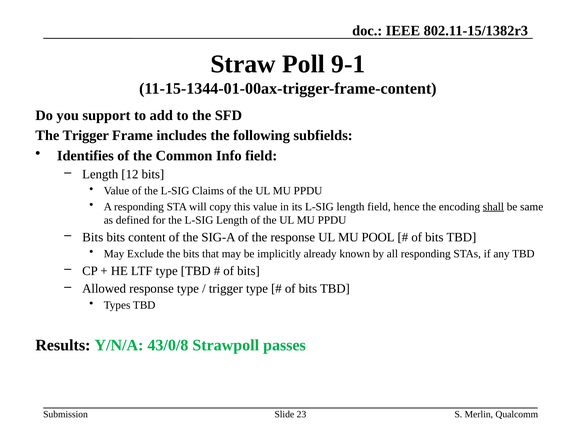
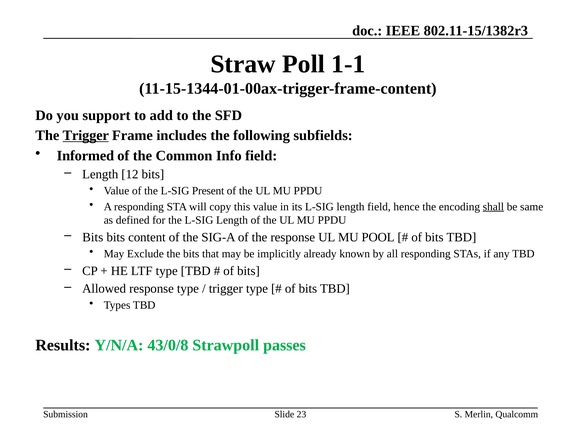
9-1: 9-1 -> 1-1
Trigger at (86, 136) underline: none -> present
Identifies: Identifies -> Informed
Claims: Claims -> Present
